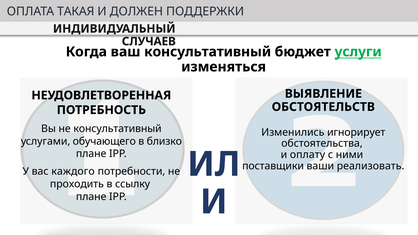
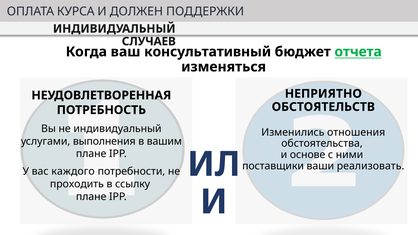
ТАКАЯ: ТАКАЯ -> КУРСА
услуги: услуги -> отчета
ВЫЯВЛЕНИЕ: ВЫЯВЛЕНИЕ -> НЕПРИЯТНО
не консультативный: консультативный -> индивидуальный
игнорирует: игнорирует -> отношения
обучающего: обучающего -> выполнения
близко: близко -> вашим
оплату: оплату -> основе
